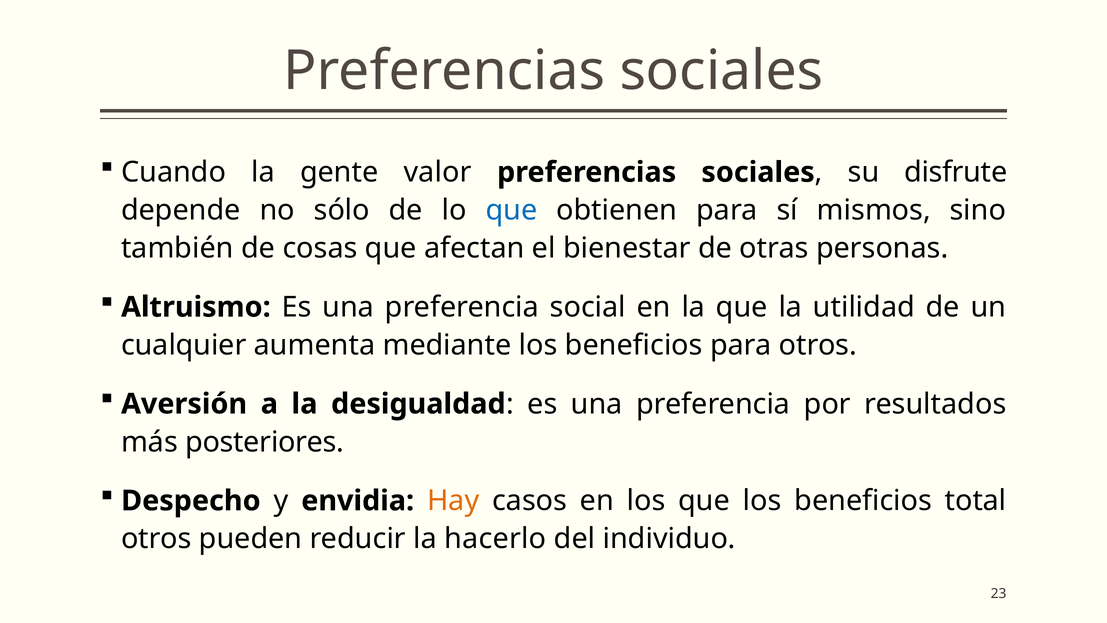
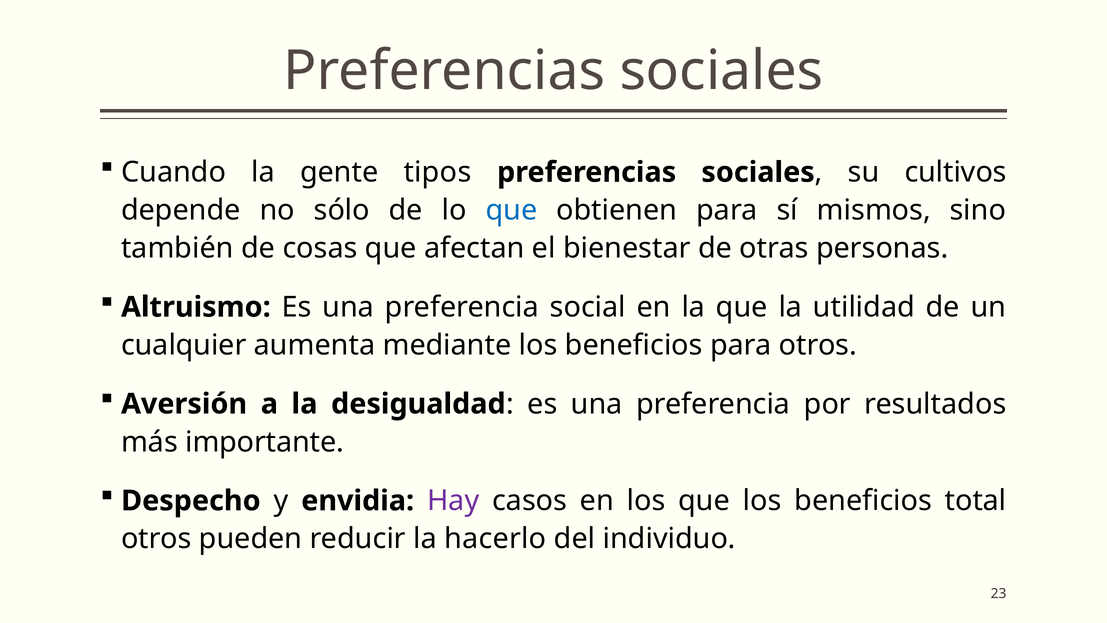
valor: valor -> tipos
disfrute: disfrute -> cultivos
posteriores: posteriores -> importante
Hay colour: orange -> purple
